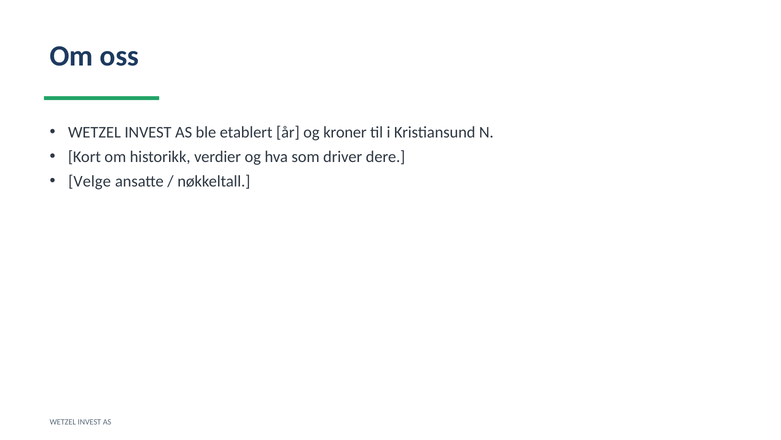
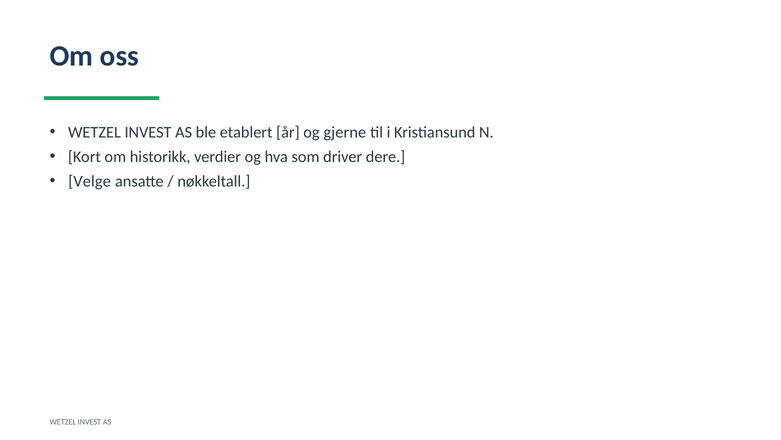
kroner: kroner -> gjerne
